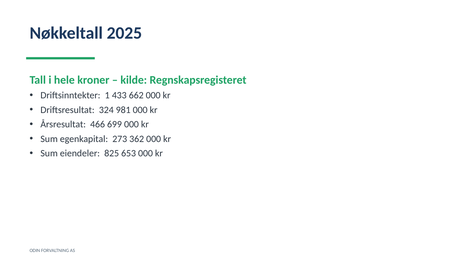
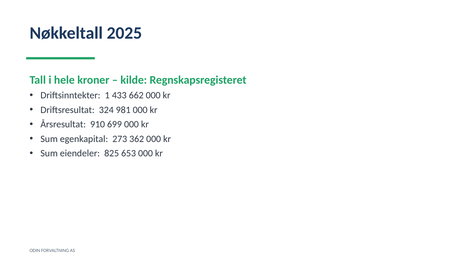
466: 466 -> 910
